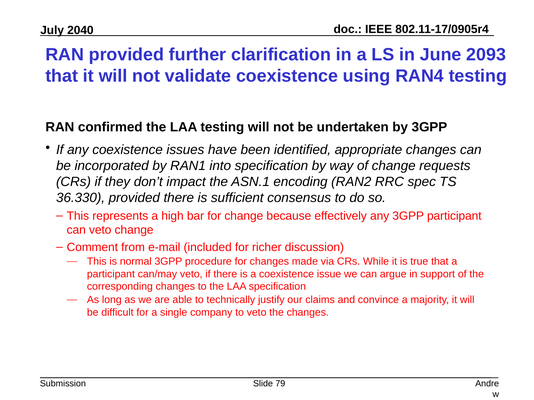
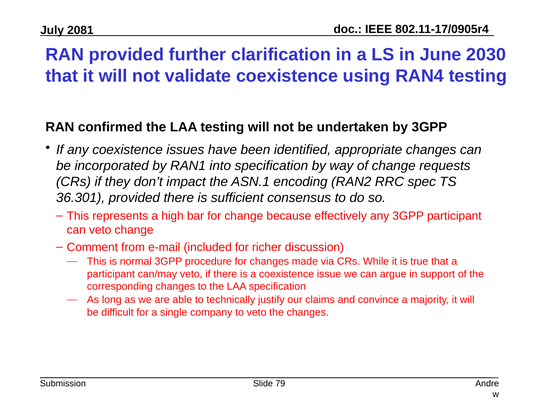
2040: 2040 -> 2081
2093: 2093 -> 2030
36.330: 36.330 -> 36.301
